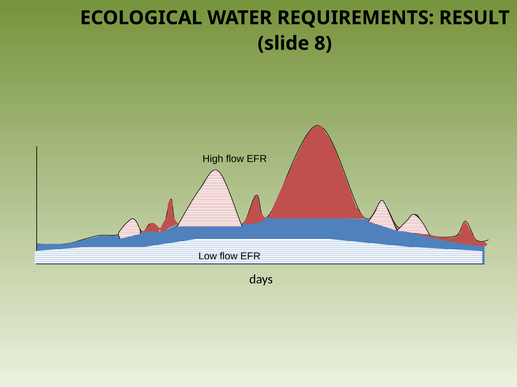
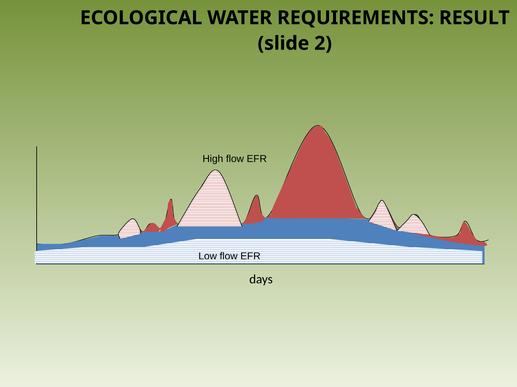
8: 8 -> 2
